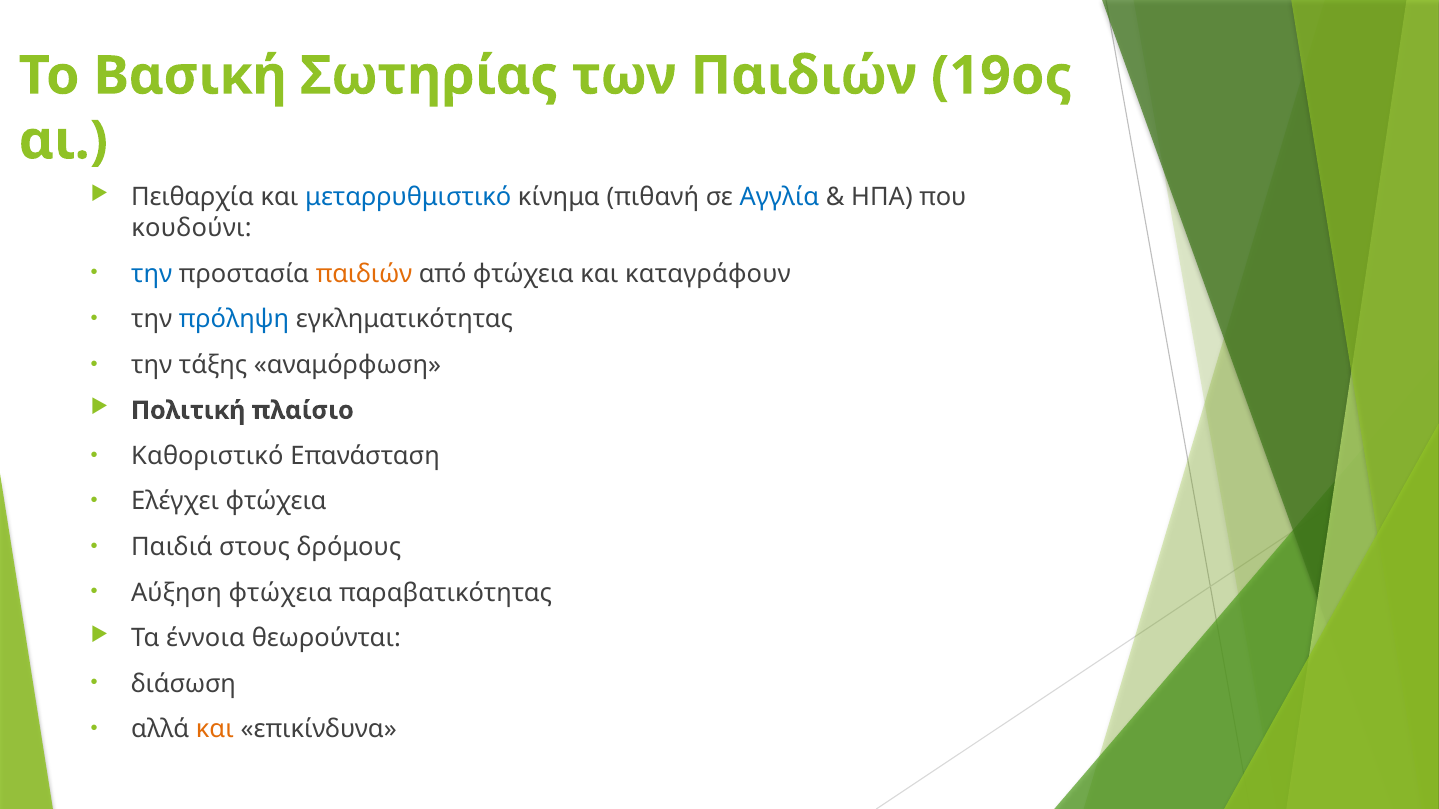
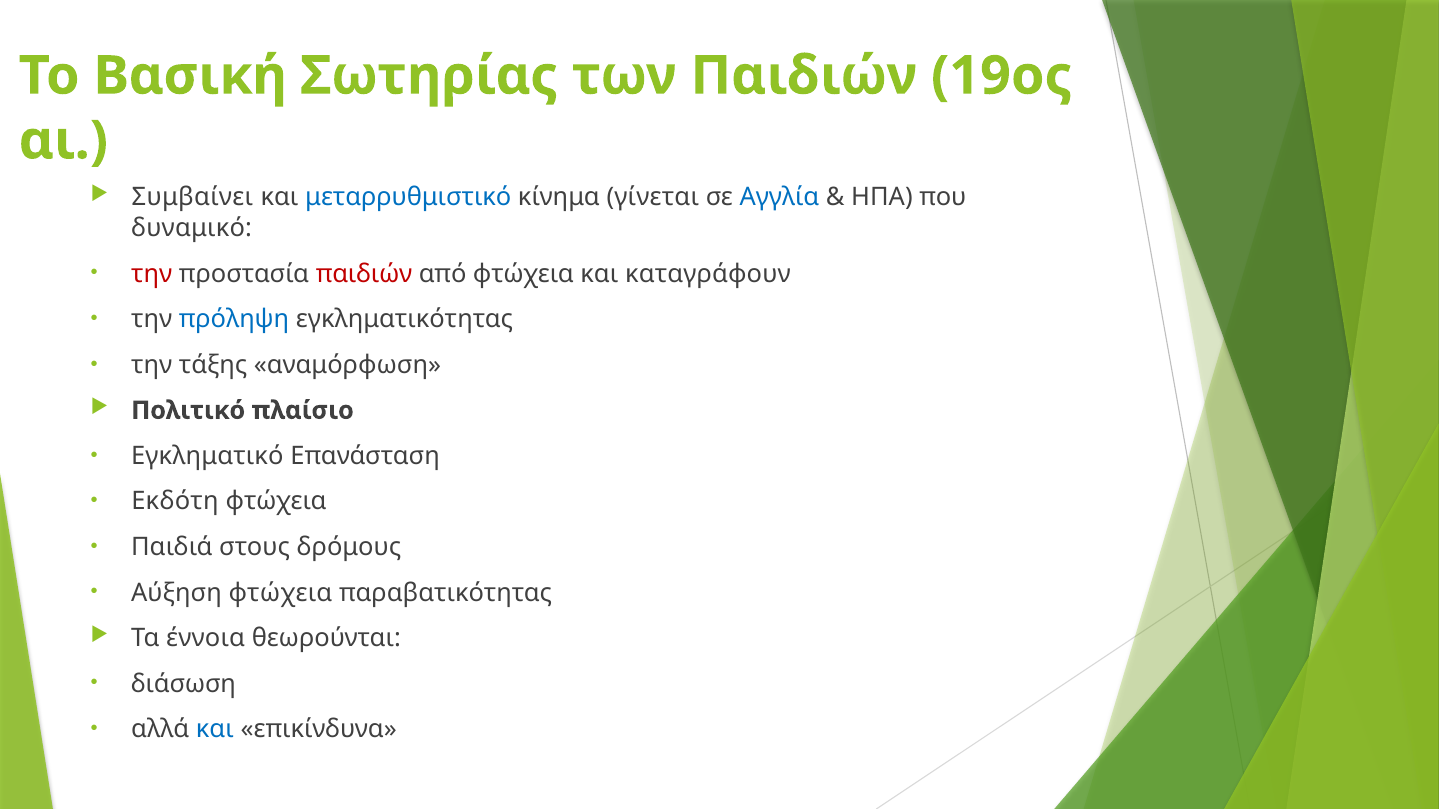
Πειθαρχία: Πειθαρχία -> Συμβαίνει
πιθανή: πιθανή -> γίνεται
κουδούνι: κουδούνι -> δυναμικό
την at (152, 274) colour: blue -> red
παιδιών at (364, 274) colour: orange -> red
Πολιτική: Πολιτική -> Πολιτικό
Καθοριστικό: Καθοριστικό -> Εγκληματικό
Ελέγχει: Ελέγχει -> Εκδότη
και at (215, 730) colour: orange -> blue
